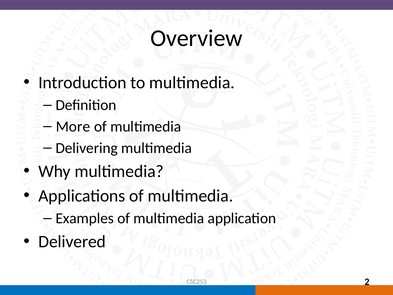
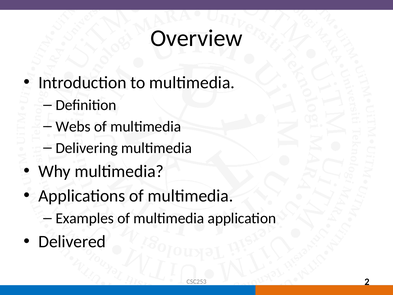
More: More -> Webs
